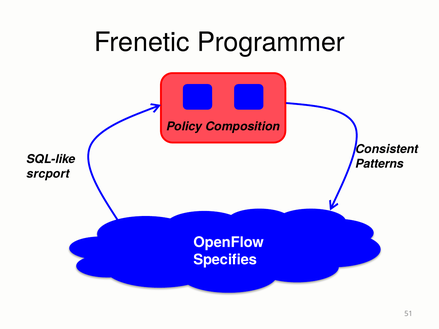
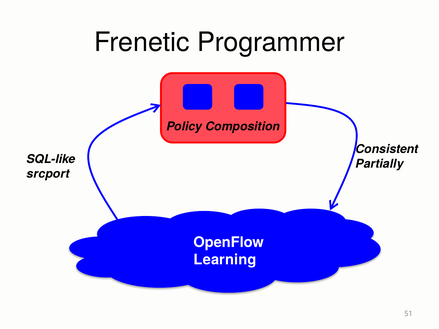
Patterns: Patterns -> Partially
Specifies: Specifies -> Learning
